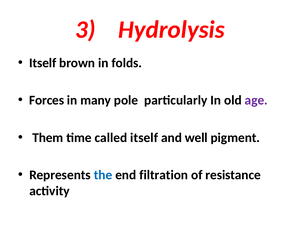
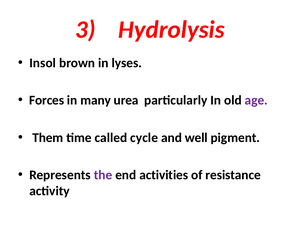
Itself at (43, 63): Itself -> Insol
folds: folds -> lyses
pole: pole -> urea
called itself: itself -> cycle
the colour: blue -> purple
filtration: filtration -> activities
